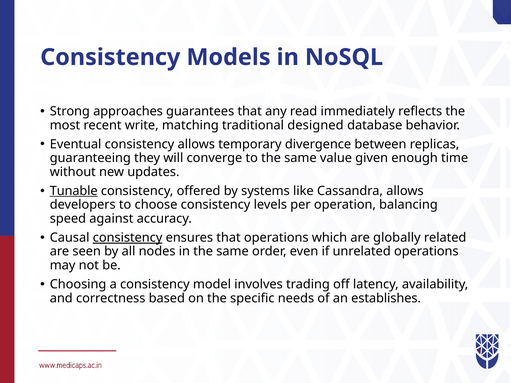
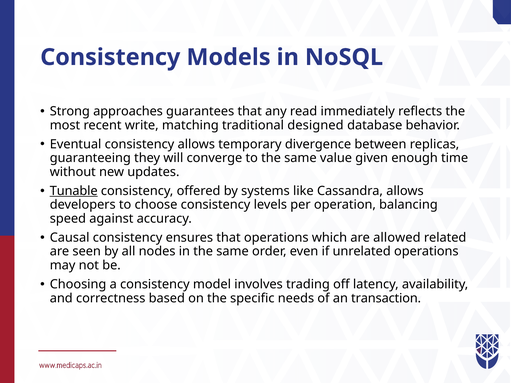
consistency at (128, 238) underline: present -> none
globally: globally -> allowed
establishes: establishes -> transaction
